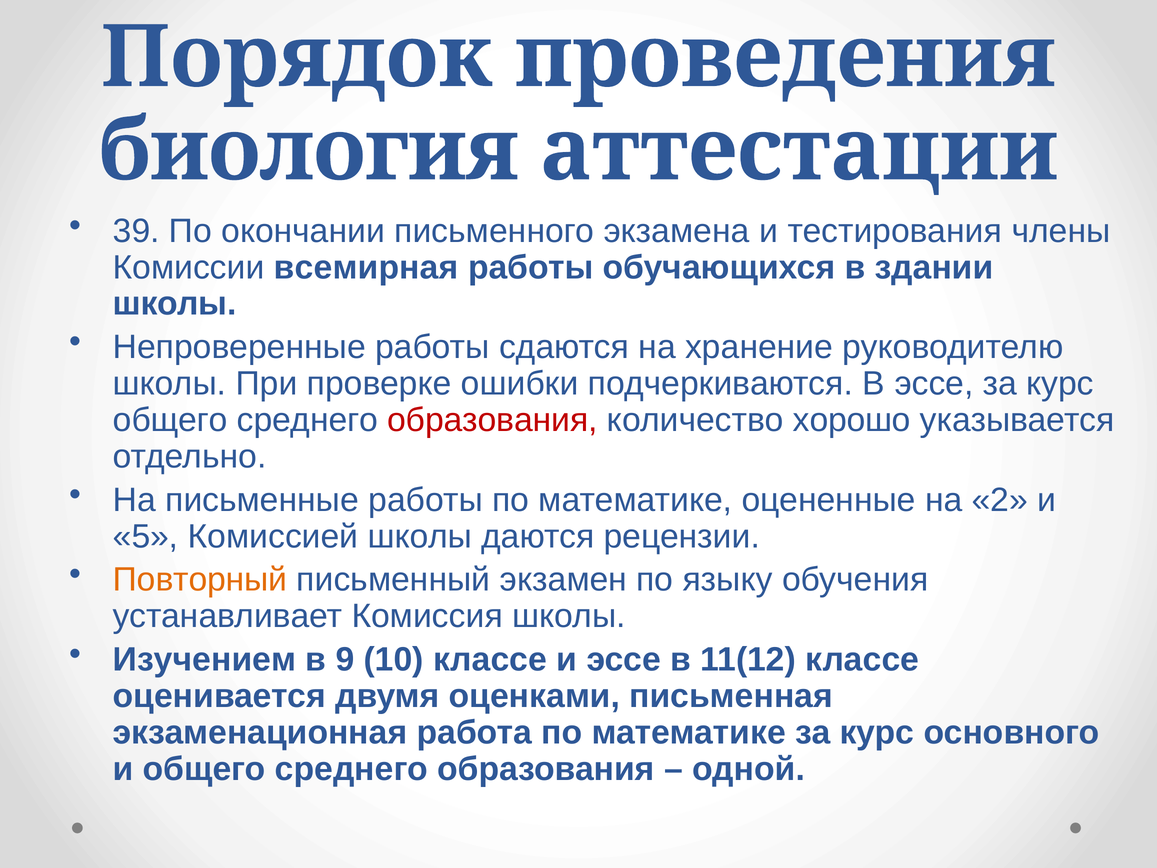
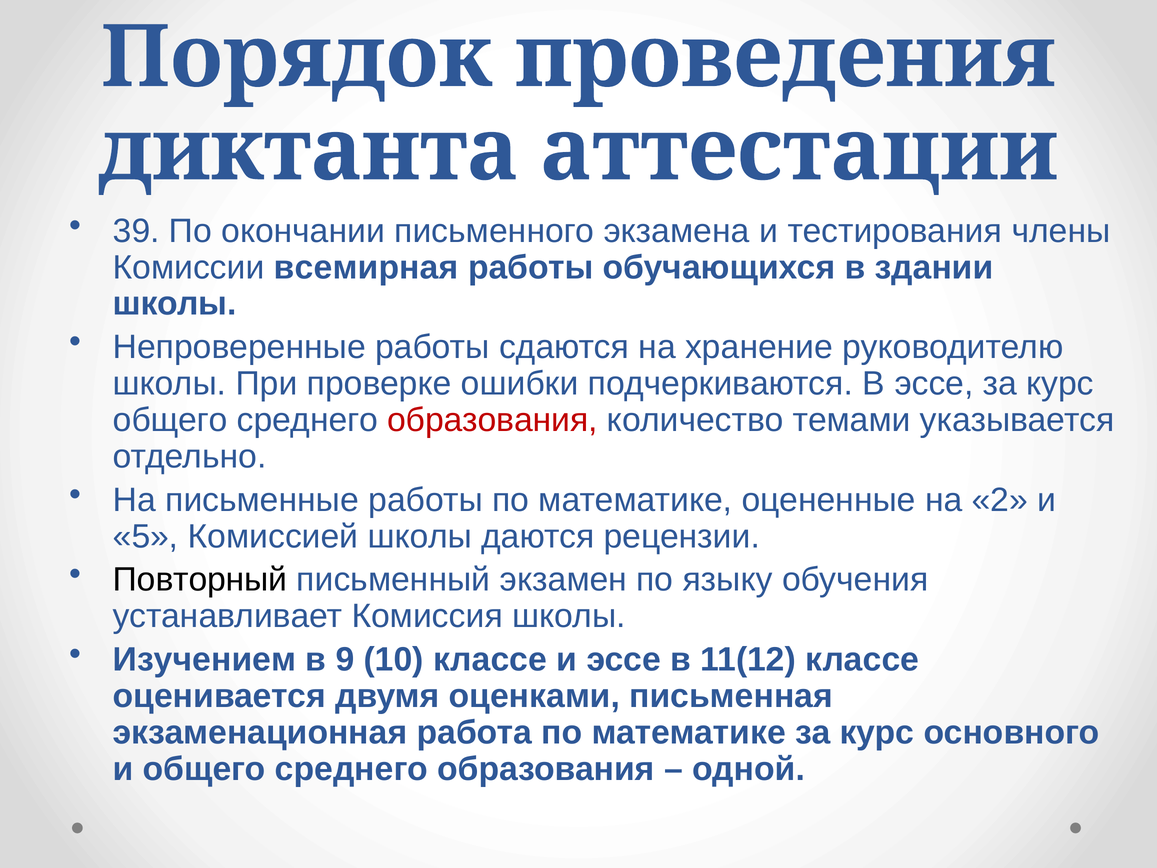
биология: биология -> диктанта
хорошо: хорошо -> темами
Повторный colour: orange -> black
